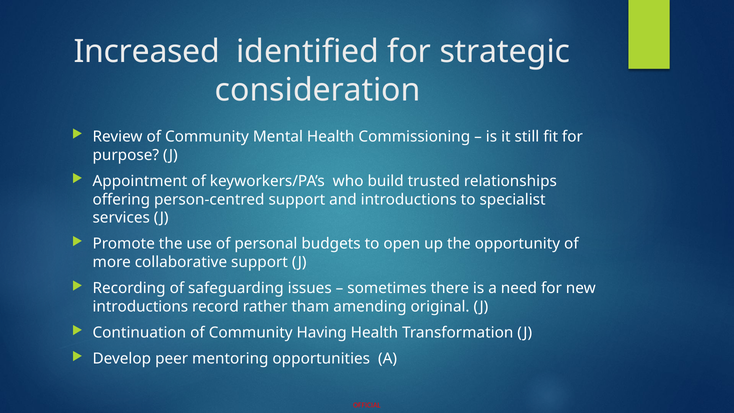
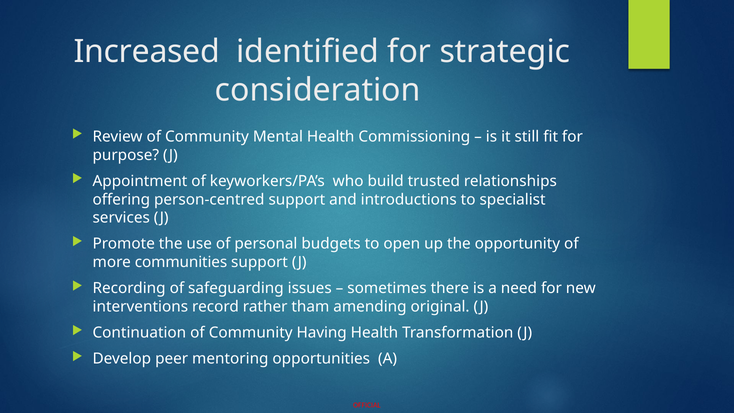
collaborative: collaborative -> communities
introductions at (140, 307): introductions -> interventions
